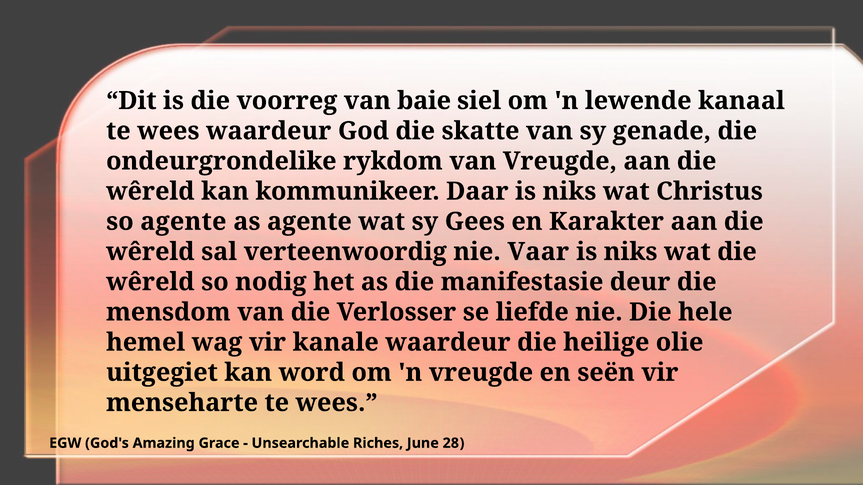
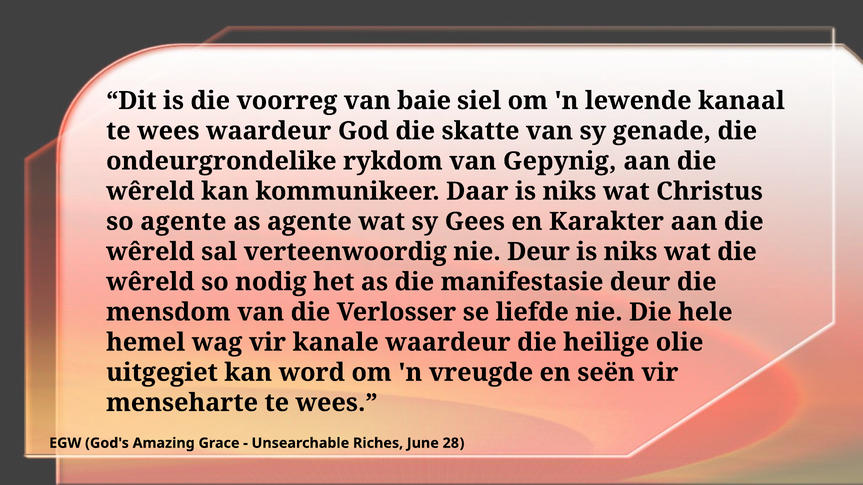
van Vreugde: Vreugde -> Gepynig
nie Vaar: Vaar -> Deur
